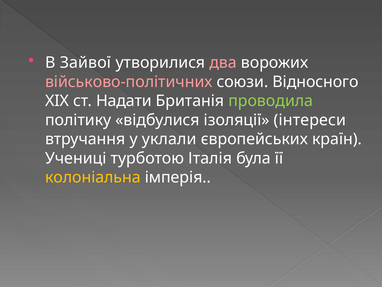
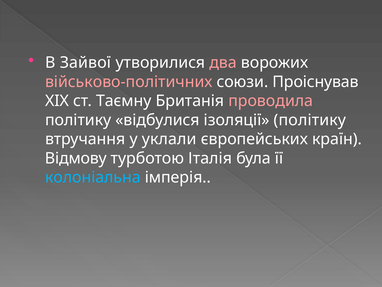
Відносного: Відносного -> Проіснував
Надати: Надати -> Таємну
проводила colour: light green -> pink
ізоляції інтереси: інтереси -> політику
Учениці: Учениці -> Відмову
колоніальна colour: yellow -> light blue
